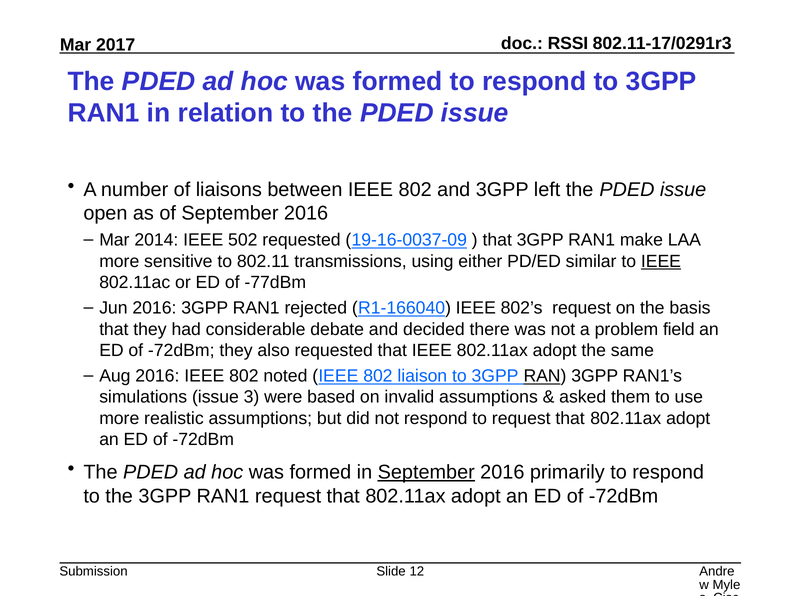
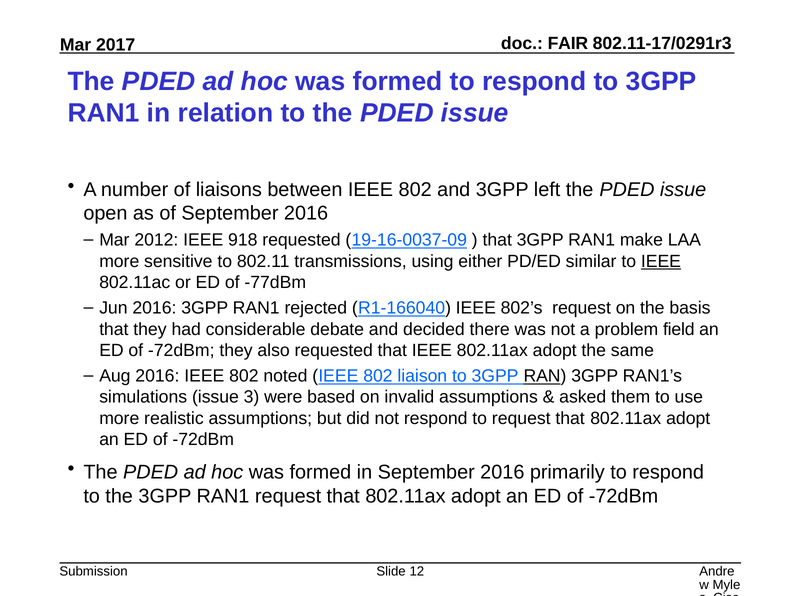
RSSI: RSSI -> FAIR
2014: 2014 -> 2012
502: 502 -> 918
September at (426, 472) underline: present -> none
